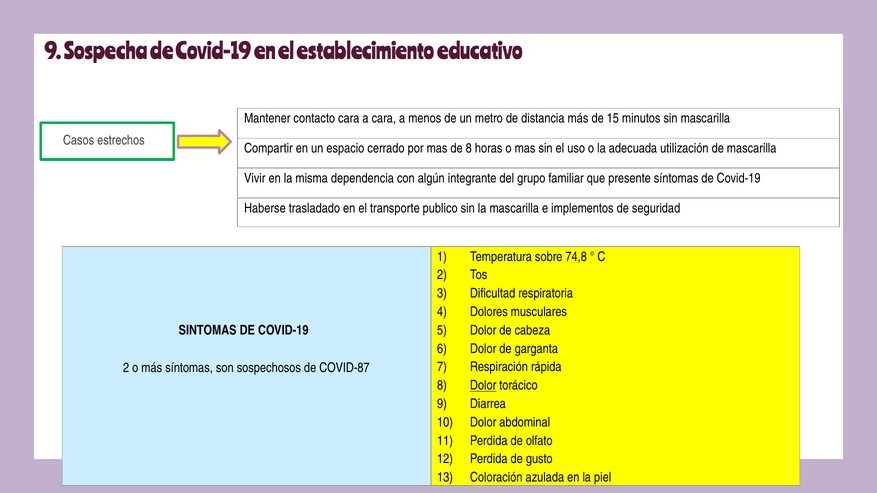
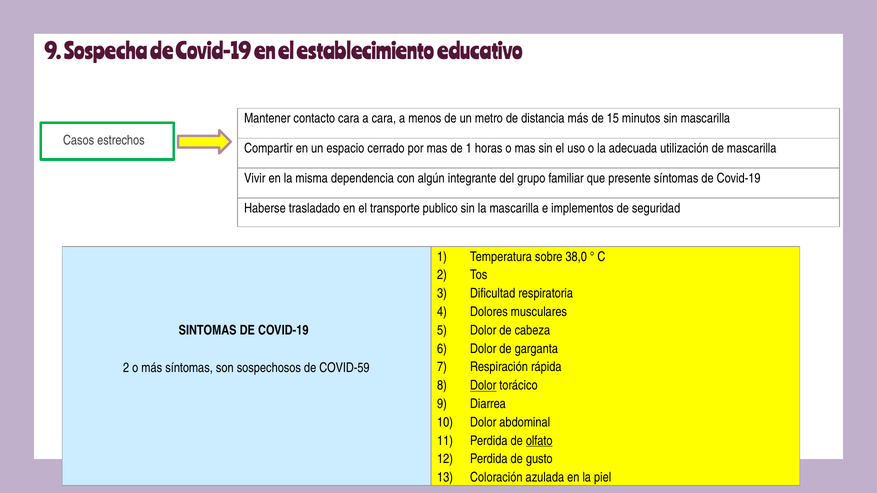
de 8: 8 -> 1
74,8: 74,8 -> 38,0
COVID-87: COVID-87 -> COVID-59
olfato underline: none -> present
